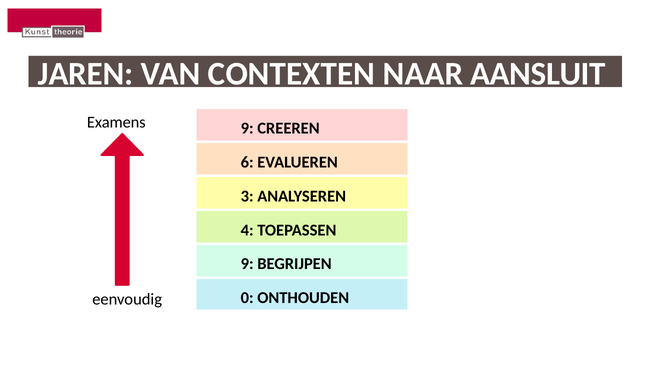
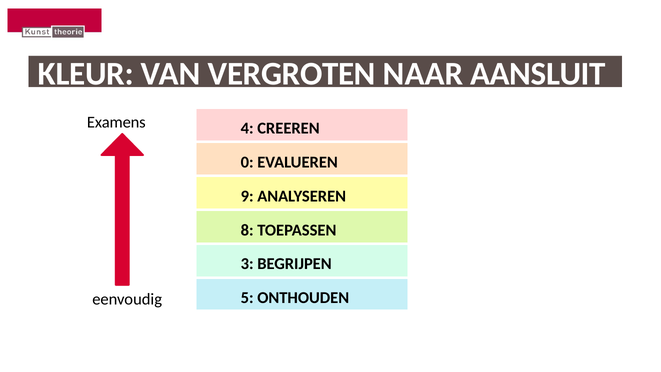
JAREN: JAREN -> KLEUR
CONTEXTEN: CONTEXTEN -> VERGROTEN
9 at (247, 128): 9 -> 4
6: 6 -> 0
3: 3 -> 9
4: 4 -> 8
9 at (247, 264): 9 -> 3
0: 0 -> 5
